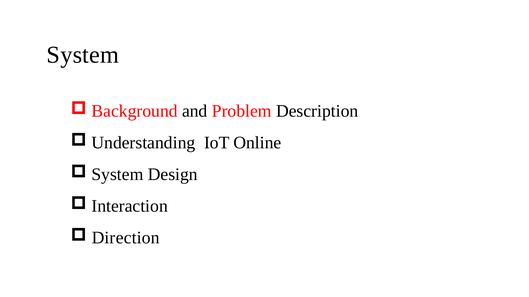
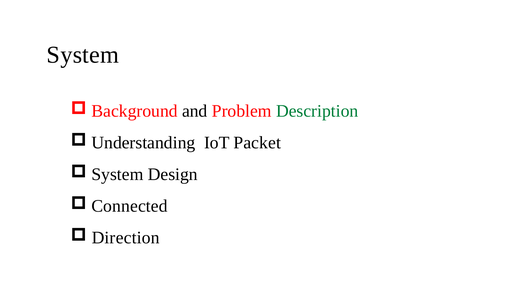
Description colour: black -> green
Online: Online -> Packet
Interaction: Interaction -> Connected
